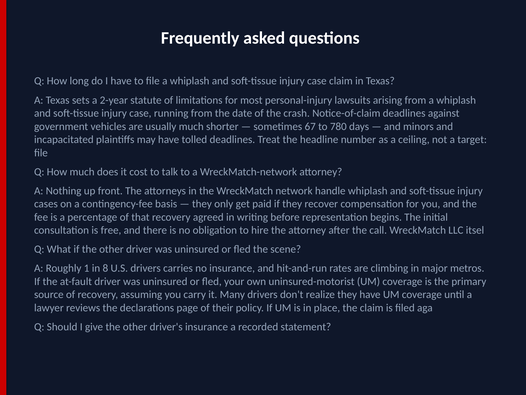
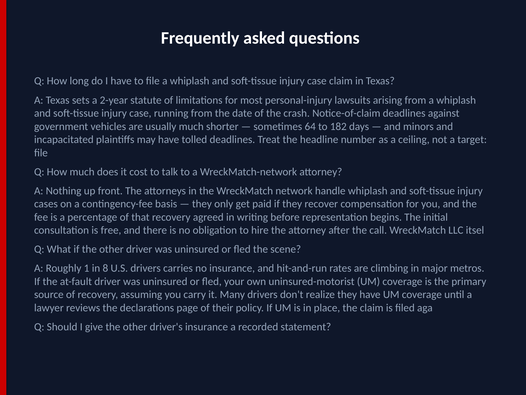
67: 67 -> 64
780: 780 -> 182
